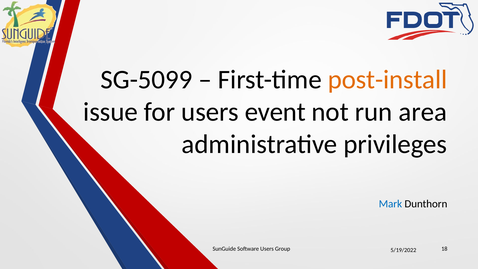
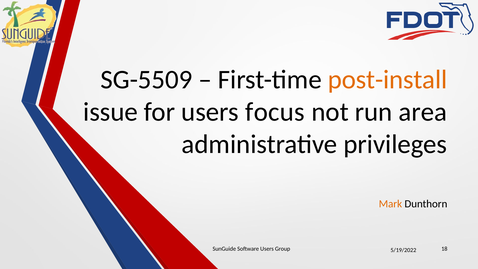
SG-5099: SG-5099 -> SG-5509
event: event -> focus
Mark colour: blue -> orange
